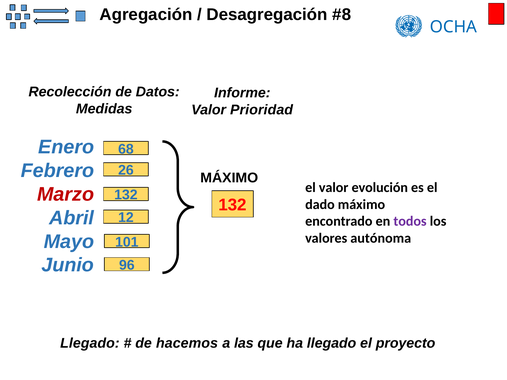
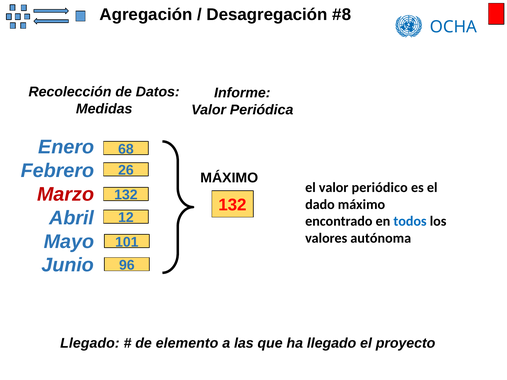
Prioridad: Prioridad -> Periódica
evolución: evolución -> periódico
todos colour: purple -> blue
hacemos: hacemos -> elemento
